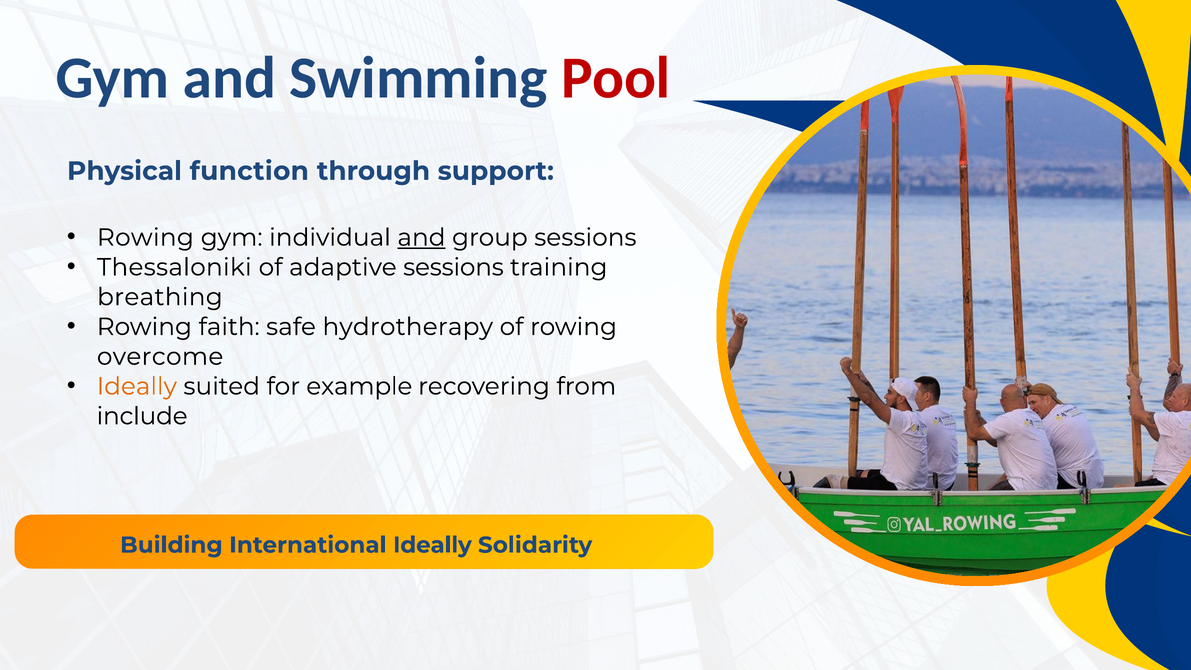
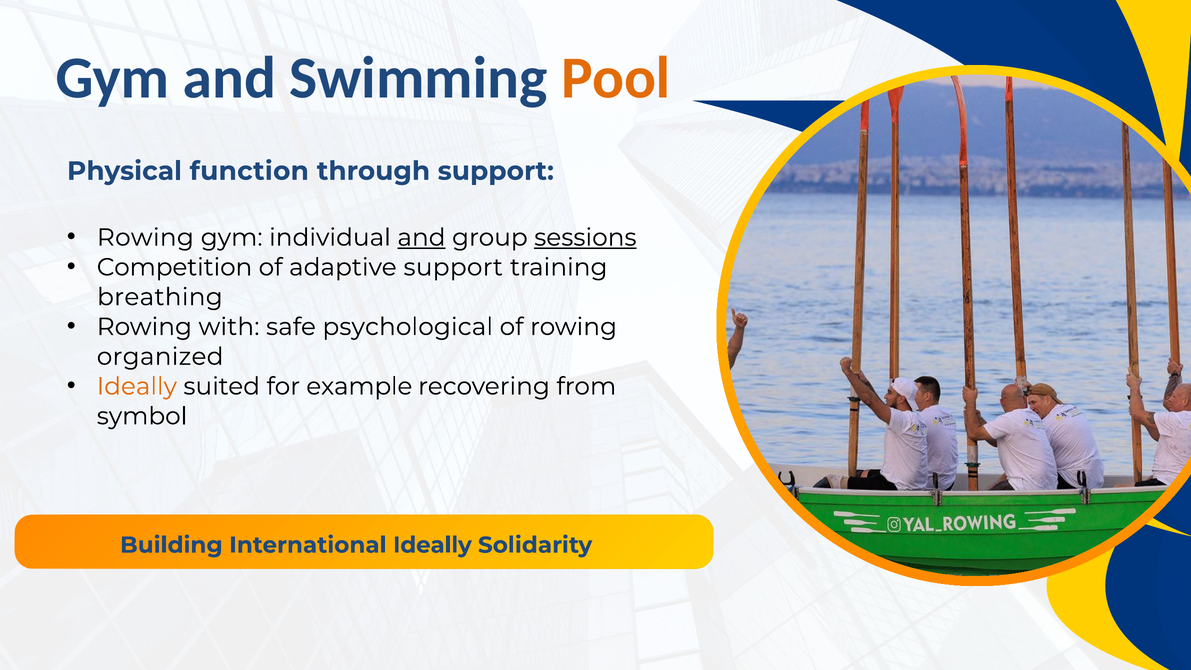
Pool colour: red -> orange
sessions at (585, 237) underline: none -> present
Thessaloniki: Thessaloniki -> Competition
adaptive sessions: sessions -> support
faith: faith -> with
hydrotherapy: hydrotherapy -> psychological
overcome: overcome -> organized
include: include -> symbol
